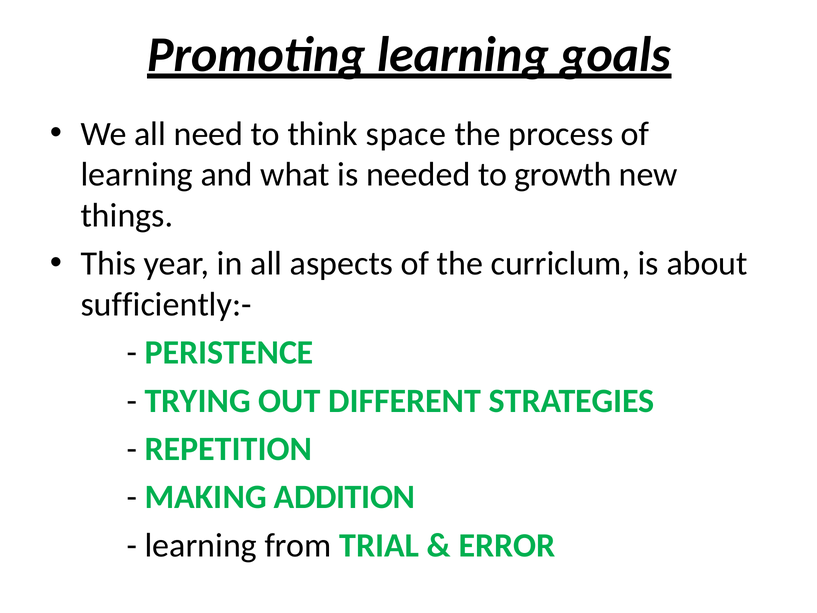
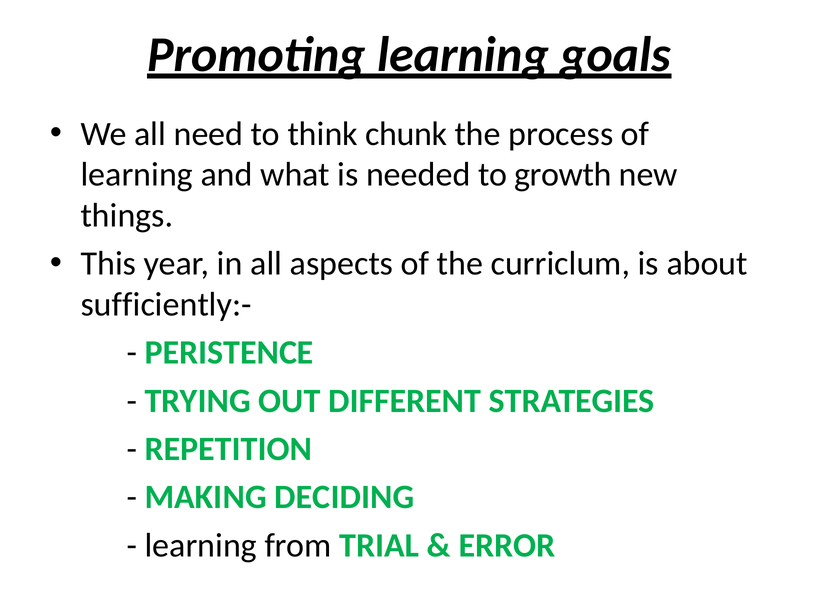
space: space -> chunk
ADDITION: ADDITION -> DECIDING
